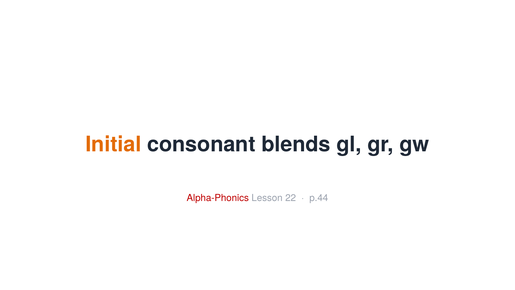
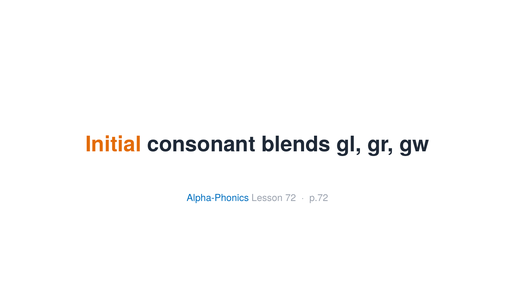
Alpha-Phonics colour: red -> blue
22: 22 -> 72
p.44: p.44 -> p.72
